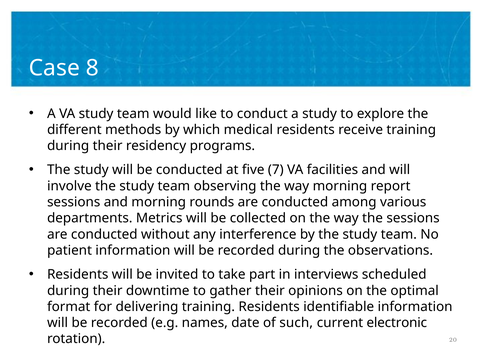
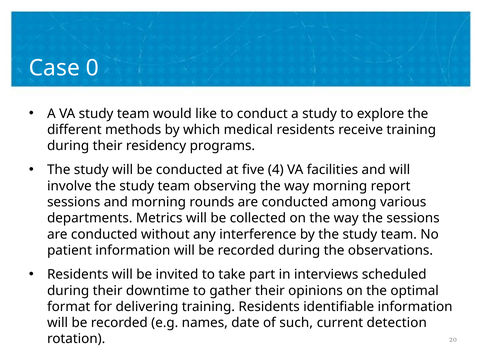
8: 8 -> 0
7: 7 -> 4
electronic: electronic -> detection
